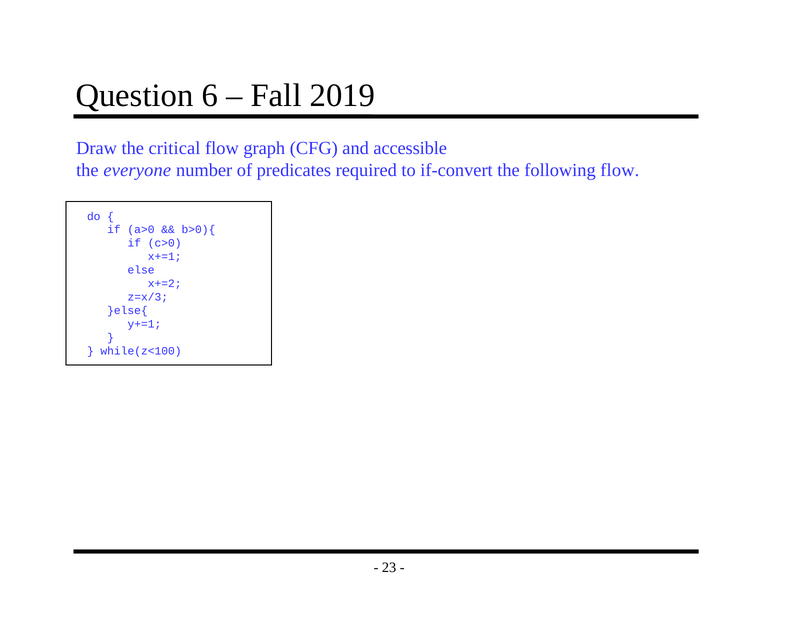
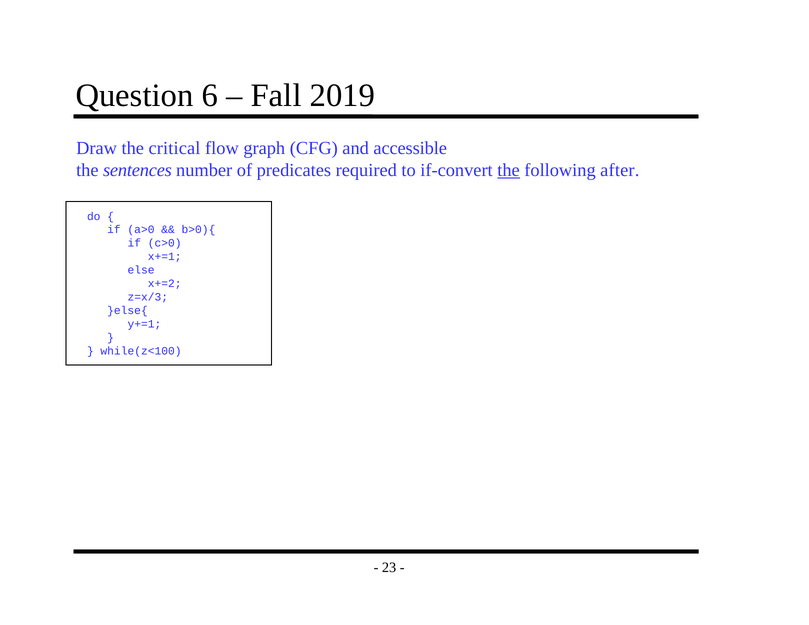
everyone: everyone -> sentences
the at (509, 170) underline: none -> present
following flow: flow -> after
